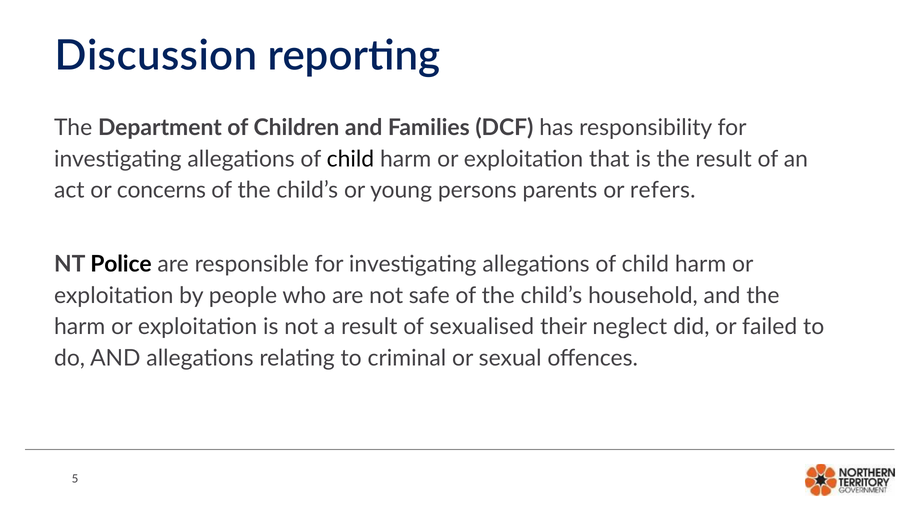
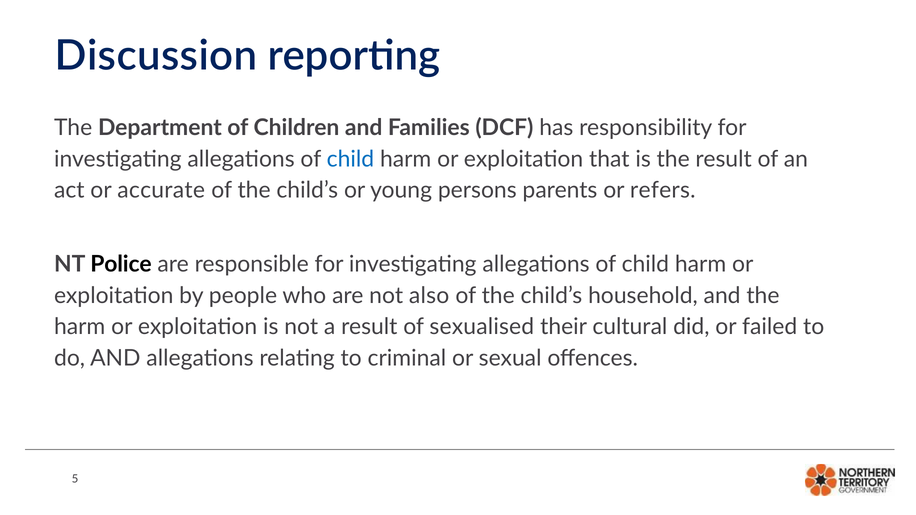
child at (350, 159) colour: black -> blue
concerns: concerns -> accurate
safe: safe -> also
neglect: neglect -> cultural
